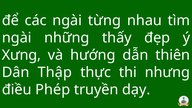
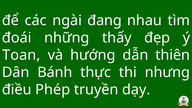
từng: từng -> đang
ngài at (17, 38): ngài -> đoái
Xưng: Xưng -> Toan
Thập: Thập -> Bánh
